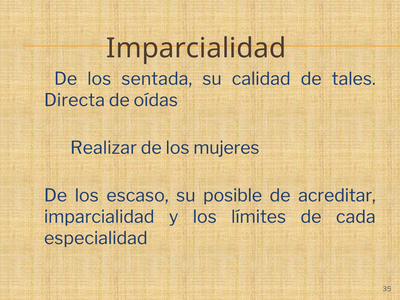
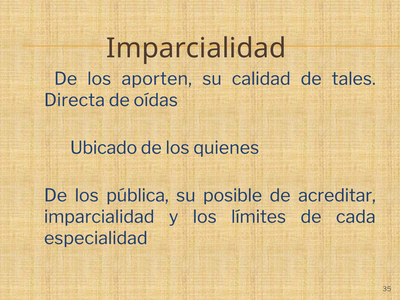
sentada: sentada -> aporten
Realizar: Realizar -> Ubicado
mujeres: mujeres -> quienes
escaso: escaso -> pública
